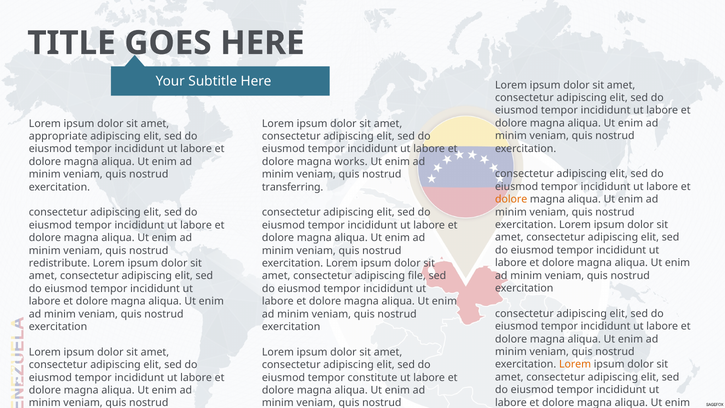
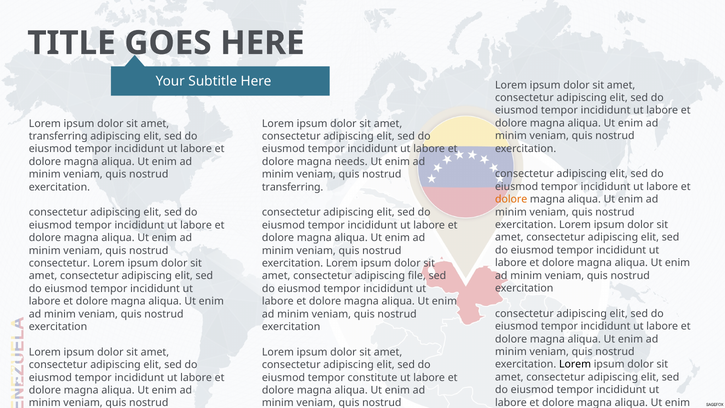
appropriate at (58, 136): appropriate -> transferring
works: works -> needs
redistribute at (59, 263): redistribute -> consectetur
Lorem at (575, 364) colour: orange -> black
